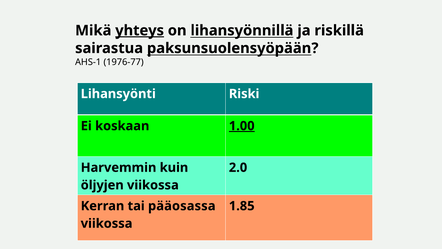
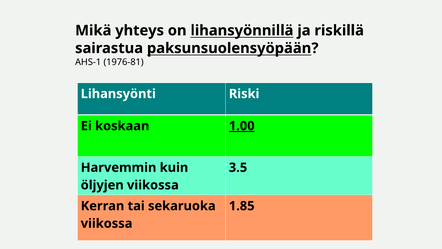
yhteys underline: present -> none
1976-77: 1976-77 -> 1976-81
2.0: 2.0 -> 3.5
pääosassa: pääosassa -> sekaruoka
